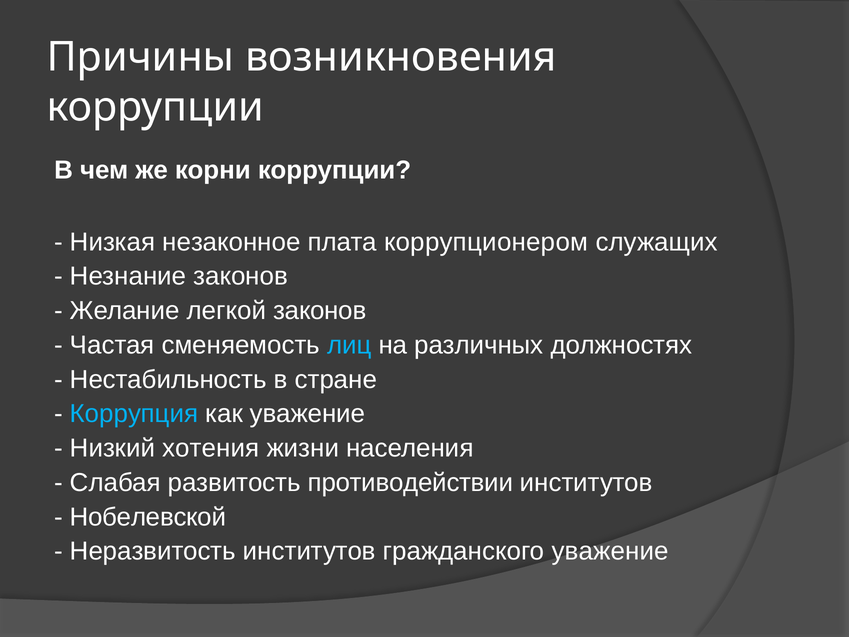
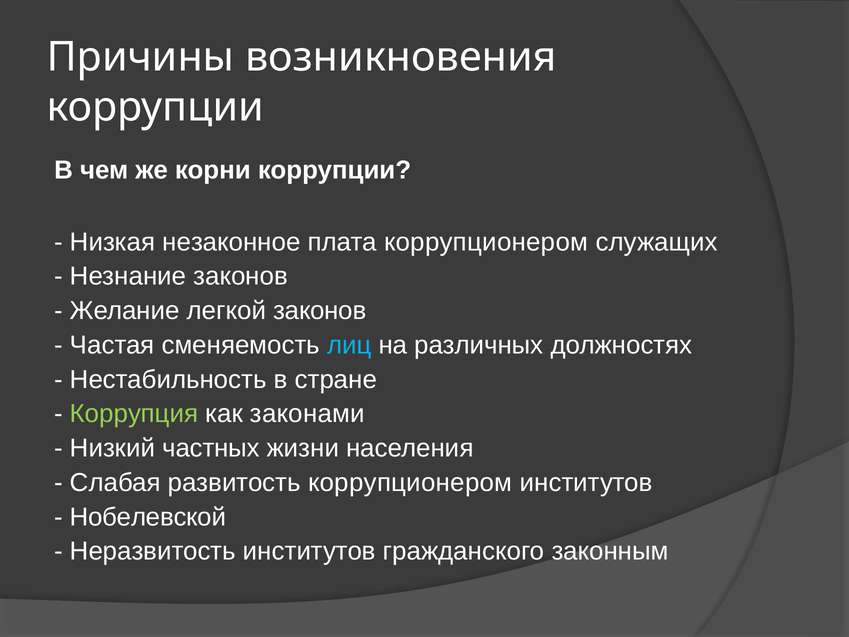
Коррупция colour: light blue -> light green
как уважение: уважение -> законами
хотения: хотения -> частных
развитость противодействии: противодействии -> коррупционером
гражданского уважение: уважение -> законным
